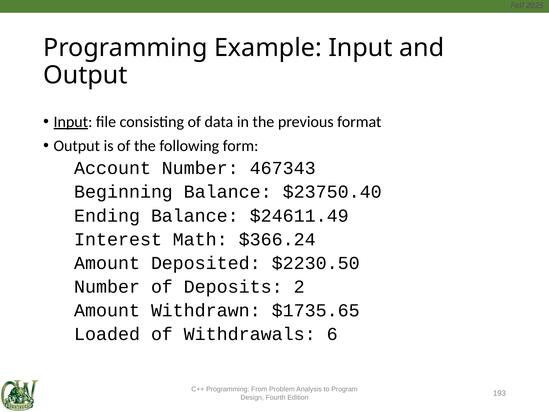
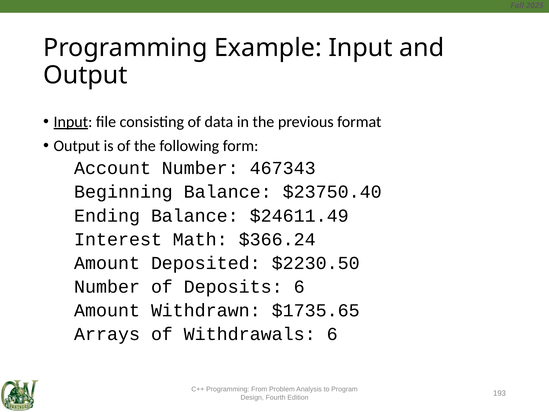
Deposits 2: 2 -> 6
Loaded: Loaded -> Arrays
